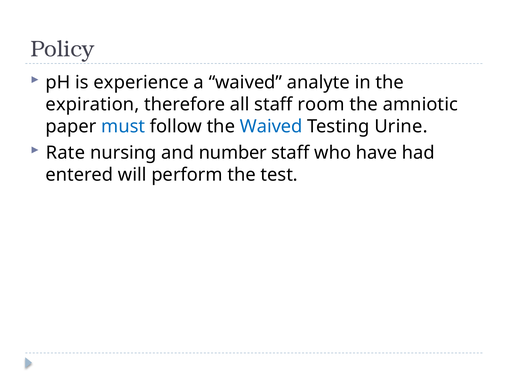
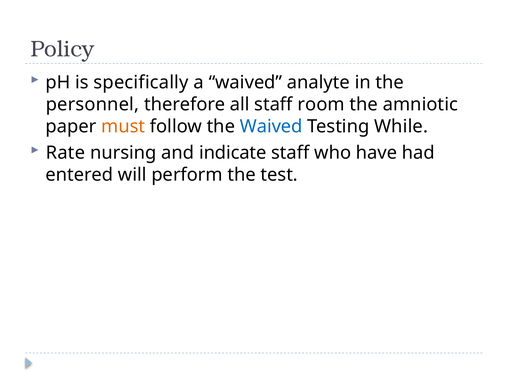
experience: experience -> specifically
expiration: expiration -> personnel
must colour: blue -> orange
Urine: Urine -> While
number: number -> indicate
